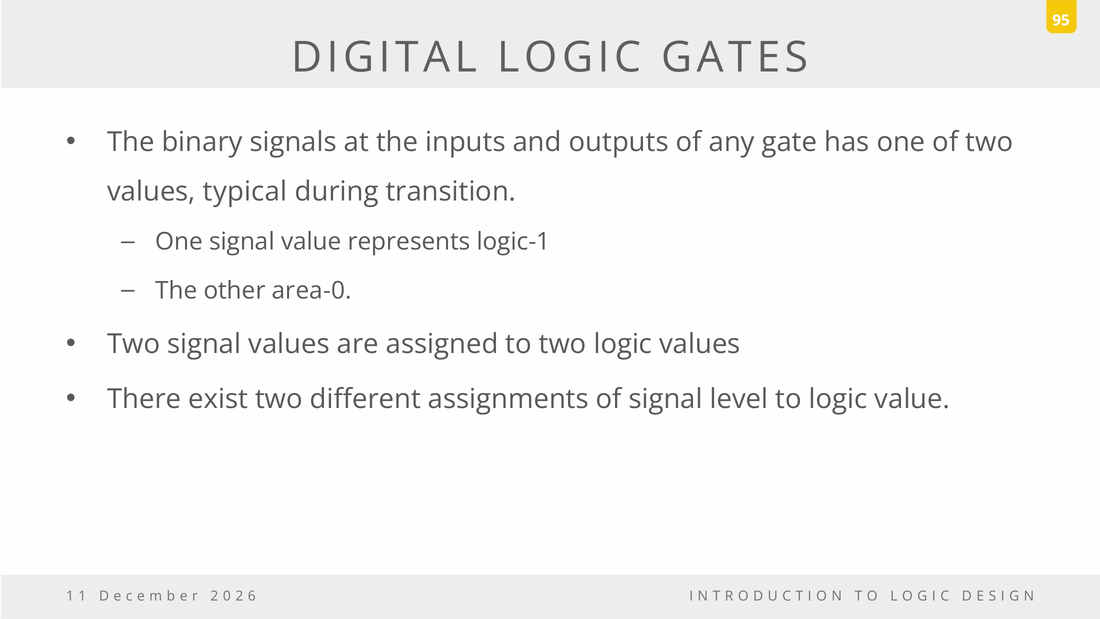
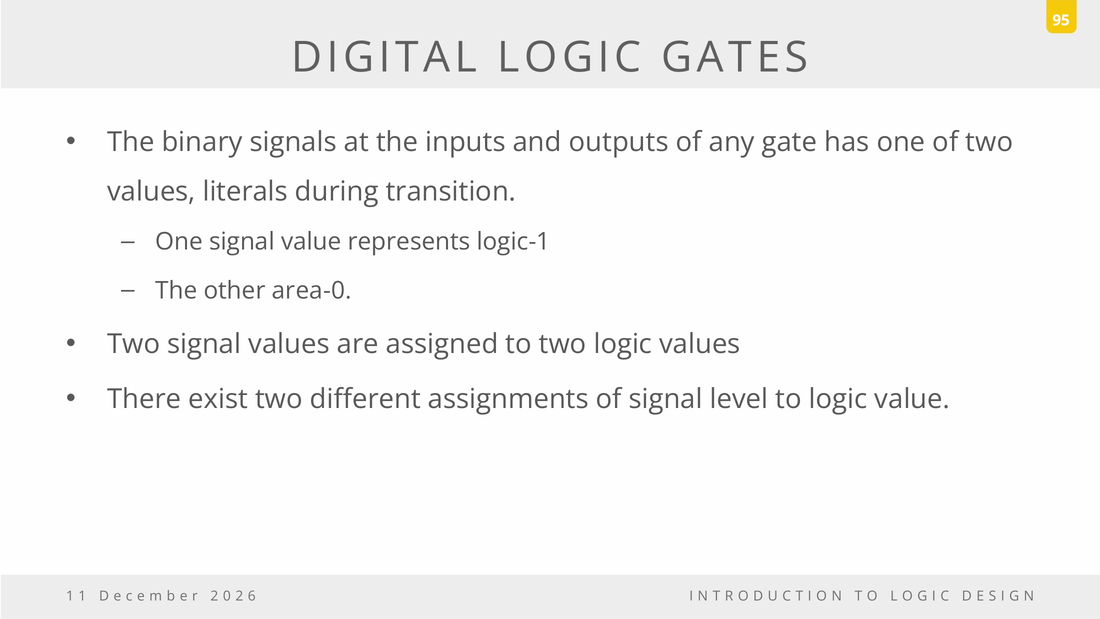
typical: typical -> literals
